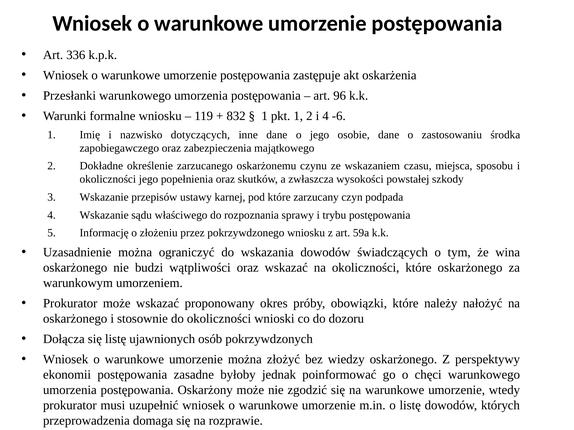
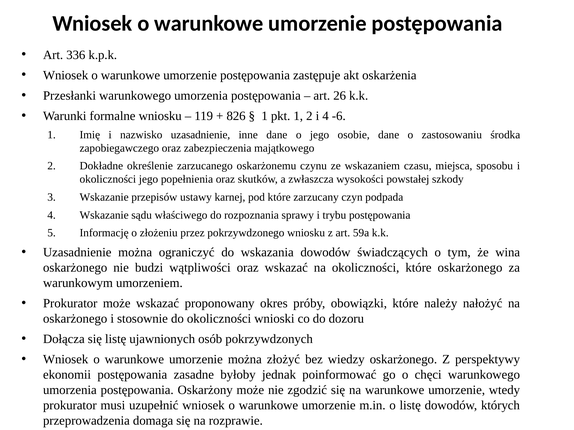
96: 96 -> 26
832: 832 -> 826
nazwisko dotyczących: dotyczących -> uzasadnienie
